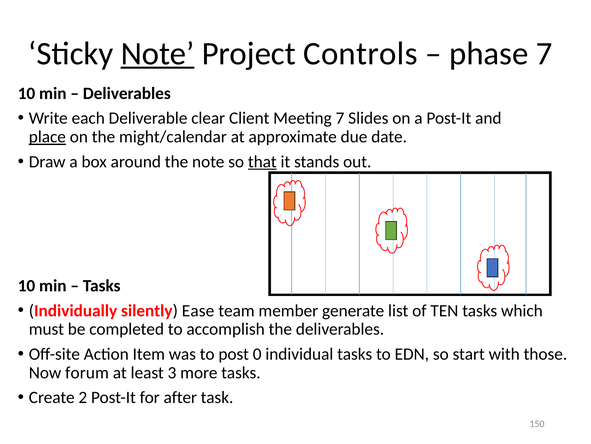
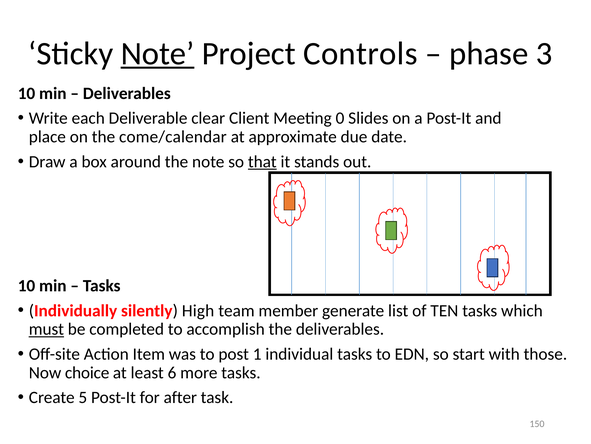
phase 7: 7 -> 3
Meeting 7: 7 -> 0
place underline: present -> none
might/calendar: might/calendar -> come/calendar
Ease: Ease -> High
must underline: none -> present
0: 0 -> 1
forum: forum -> choice
3: 3 -> 6
2: 2 -> 5
